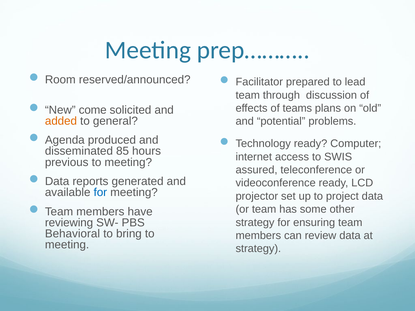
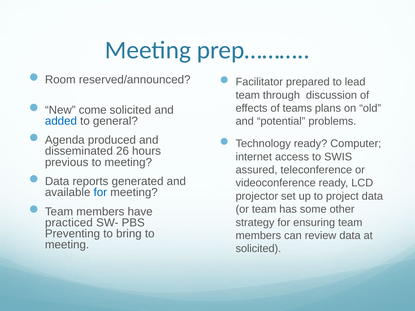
added colour: orange -> blue
85: 85 -> 26
reviewing: reviewing -> practiced
Behavioral: Behavioral -> Preventing
strategy at (258, 249): strategy -> solicited
